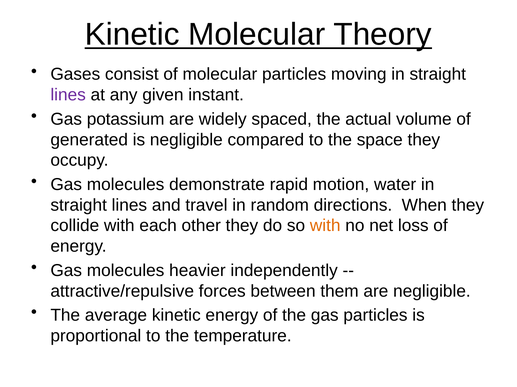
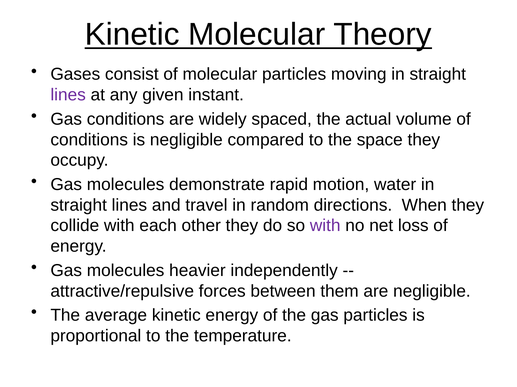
Gas potassium: potassium -> conditions
generated at (89, 140): generated -> conditions
with at (325, 226) colour: orange -> purple
